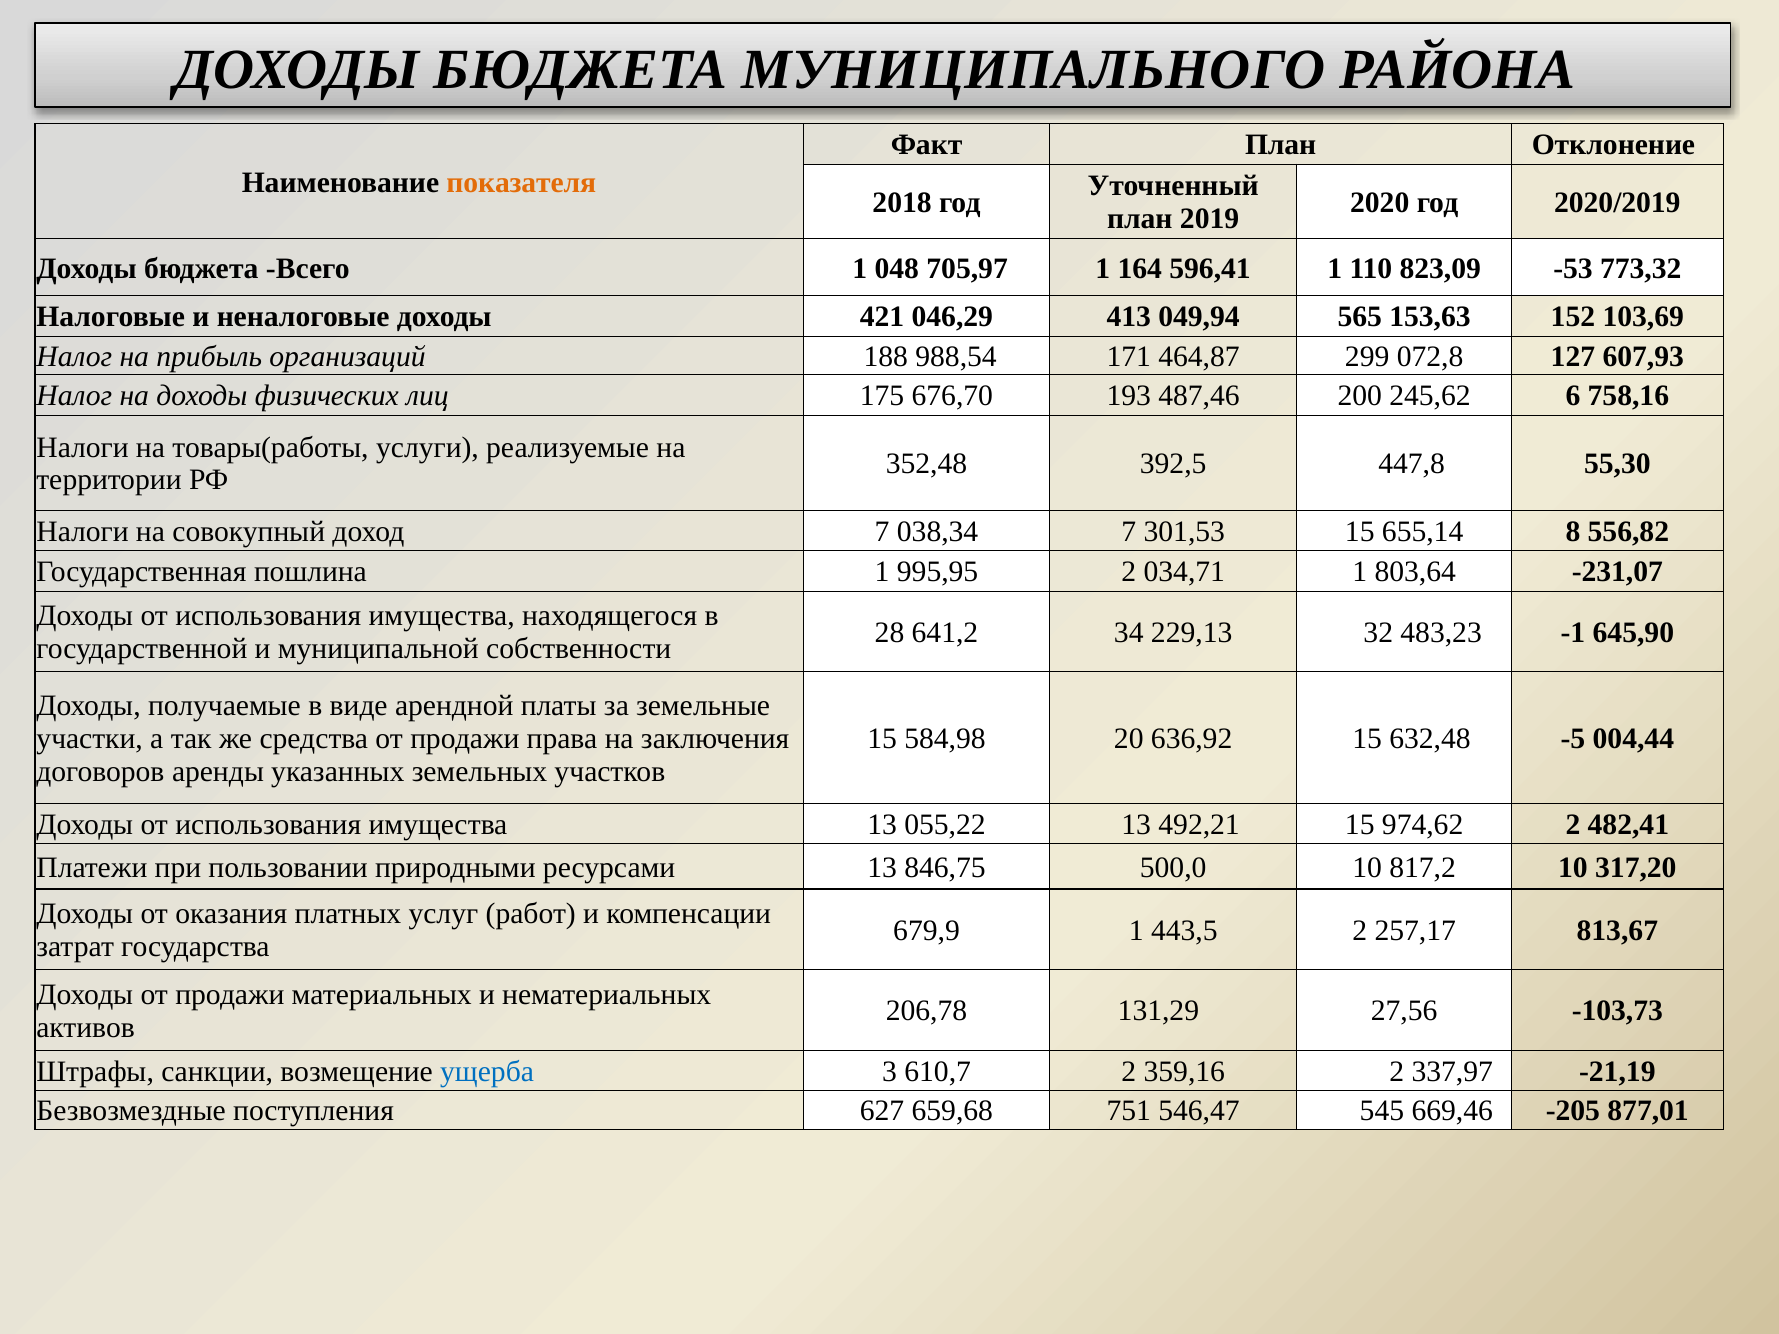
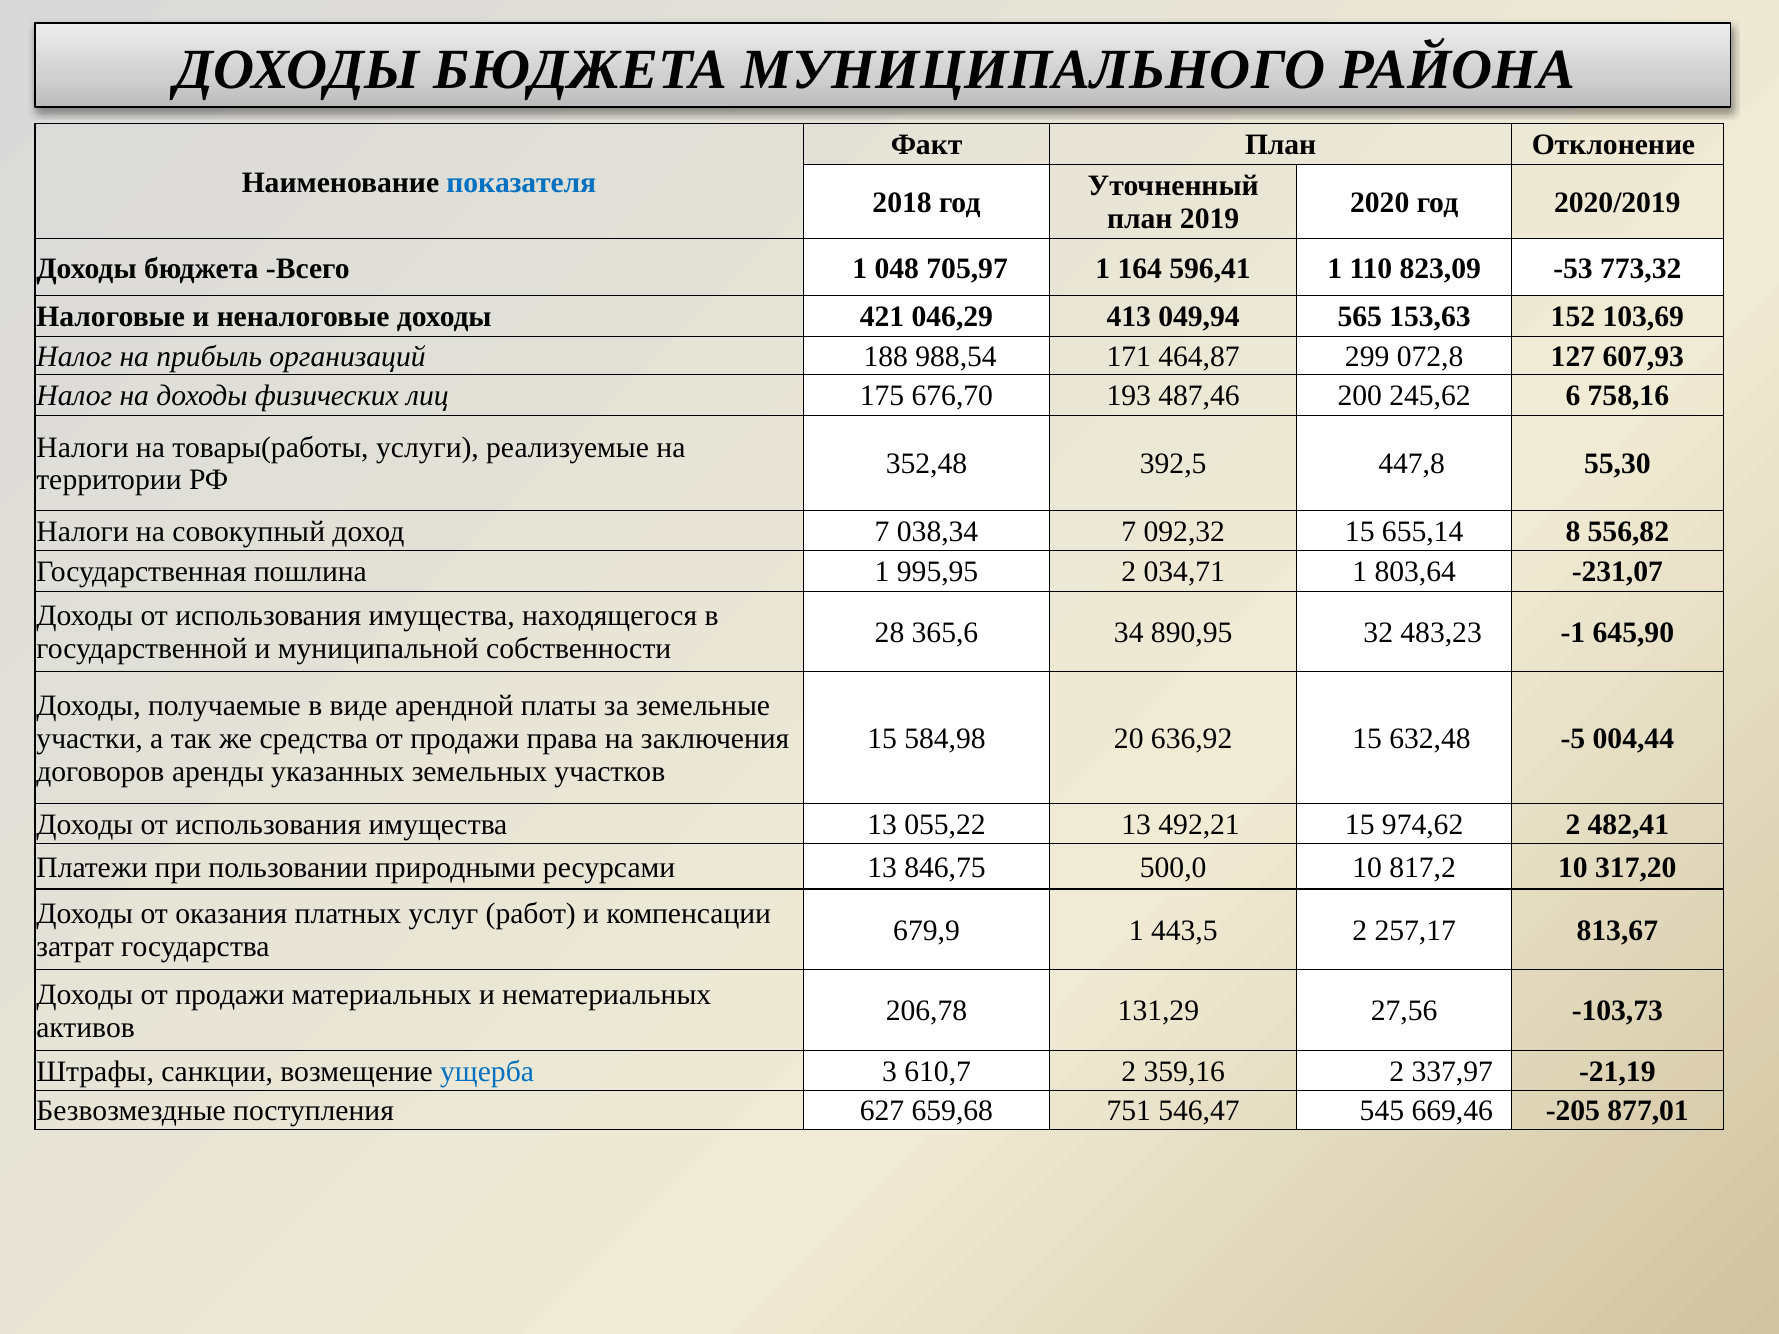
показателя colour: orange -> blue
301,53: 301,53 -> 092,32
641,2: 641,2 -> 365,6
229,13: 229,13 -> 890,95
